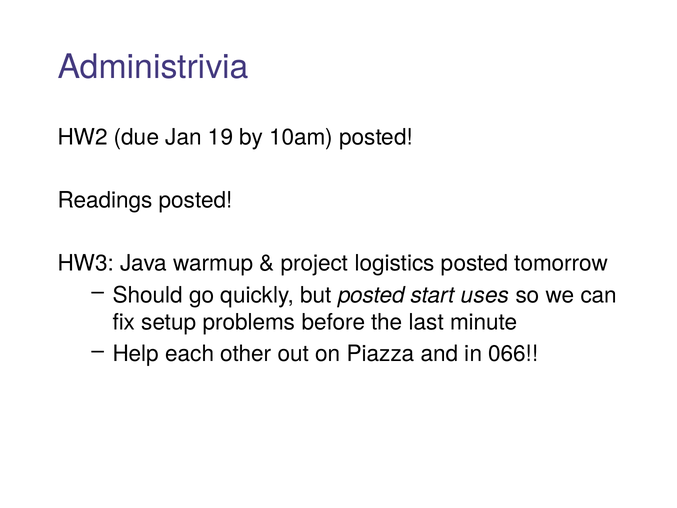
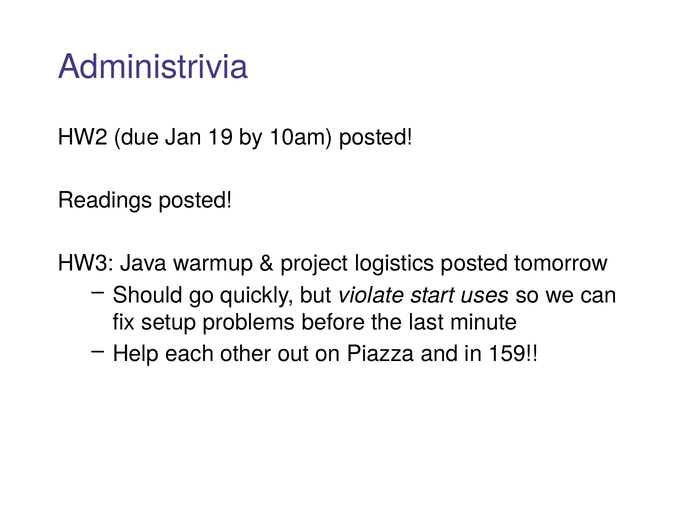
but posted: posted -> violate
066: 066 -> 159
